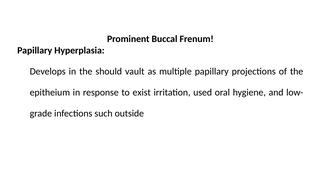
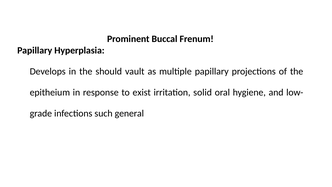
used: used -> solid
outside: outside -> general
